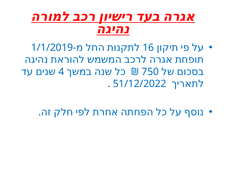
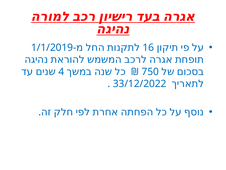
51/12/2022: 51/12/2022 -> 33/12/2022
